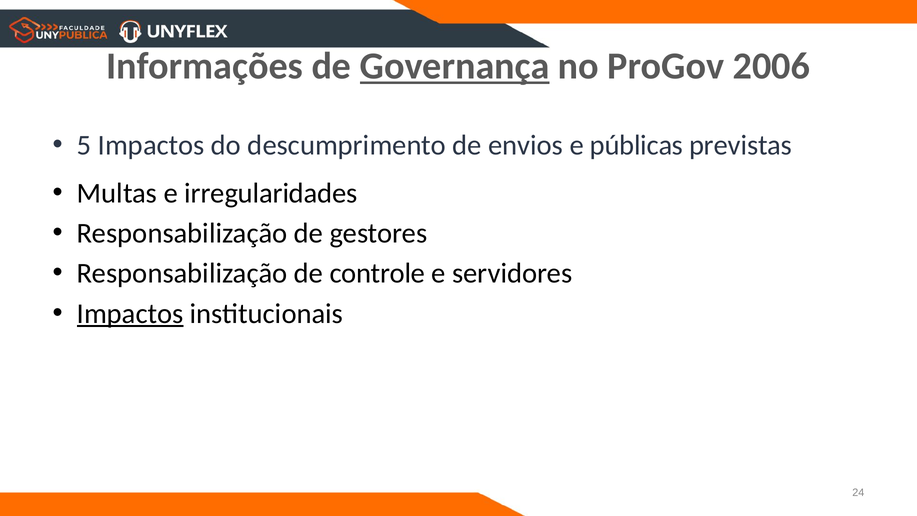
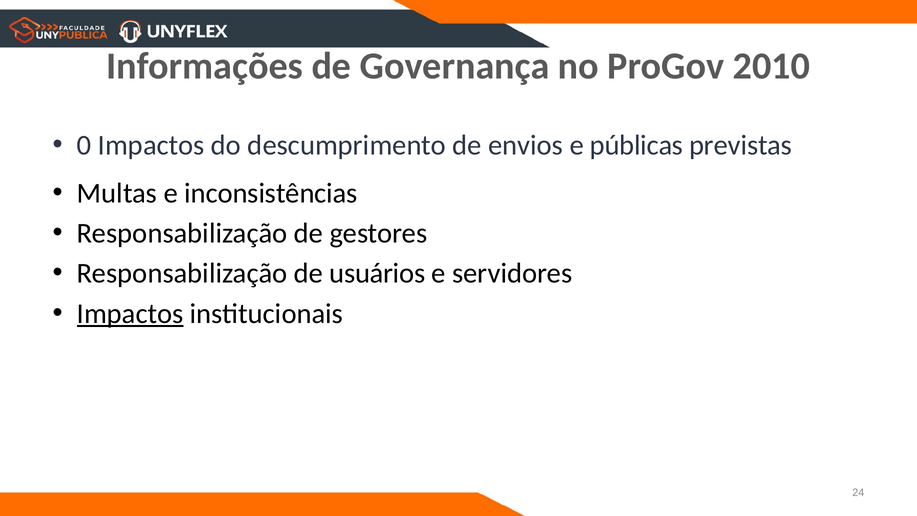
Governança underline: present -> none
2006: 2006 -> 2010
5: 5 -> 0
irregularidades: irregularidades -> inconsistências
controle: controle -> usuários
